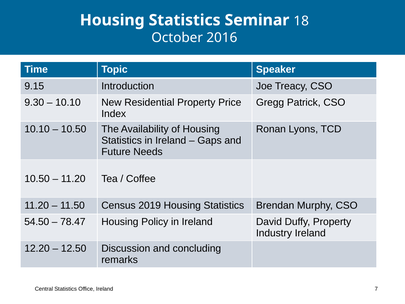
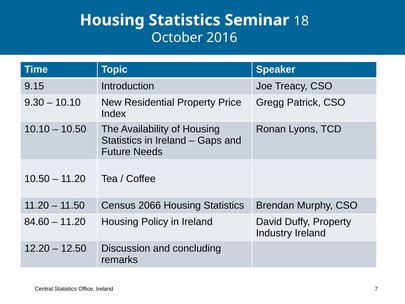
2019: 2019 -> 2066
54.50: 54.50 -> 84.60
78.47 at (73, 222): 78.47 -> 11.20
